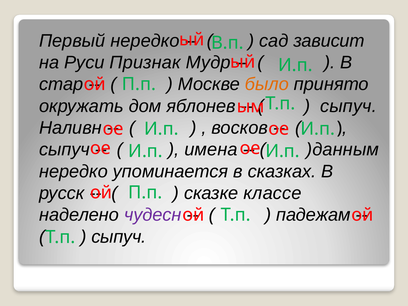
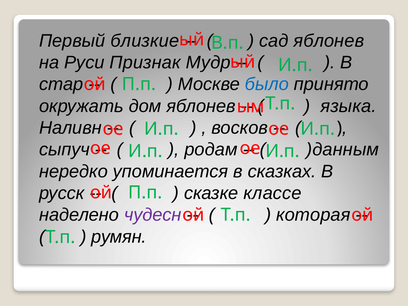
Первый нередко: нередко -> близкие
сад зависит: зависит -> яблонев
было colour: orange -> blue
сыпуч at (349, 106): сыпуч -> языка
имена: имена -> родам
падежам: падежам -> которая
сыпуч at (119, 237): сыпуч -> румян
